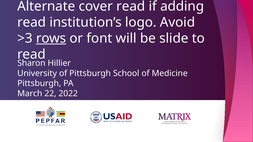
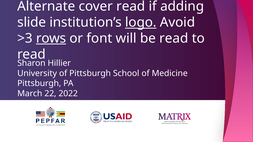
read at (32, 22): read -> slide
logo underline: none -> present
be slide: slide -> read
